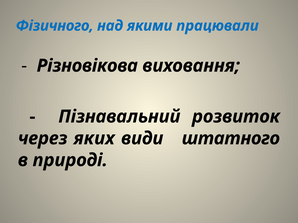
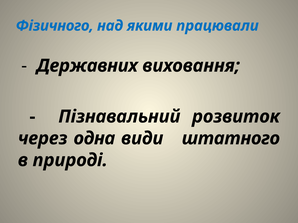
Різновікова: Різновікова -> Державних
яких: яких -> одна
